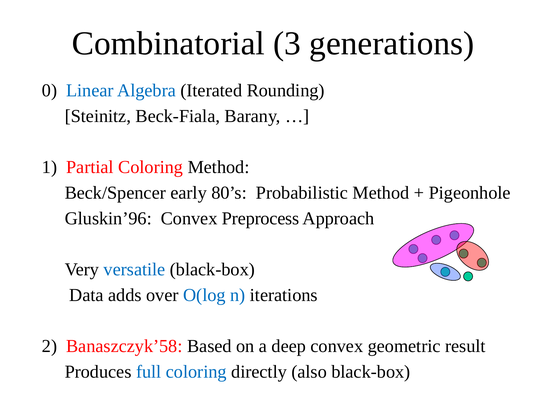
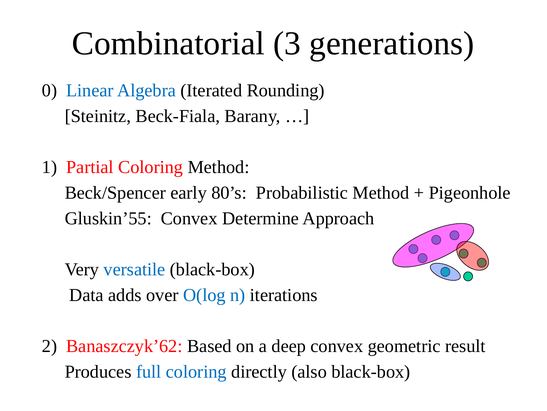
Gluskin’96: Gluskin’96 -> Gluskin’55
Preprocess: Preprocess -> Determine
Banaszczyk’58: Banaszczyk’58 -> Banaszczyk’62
